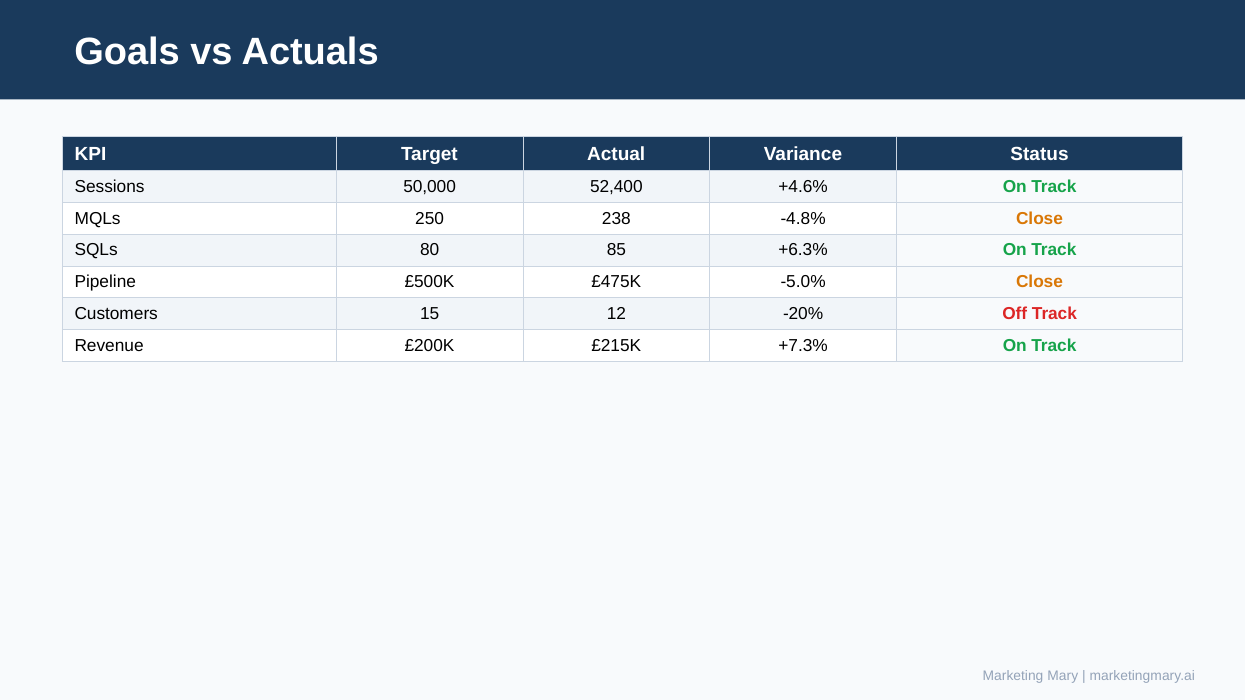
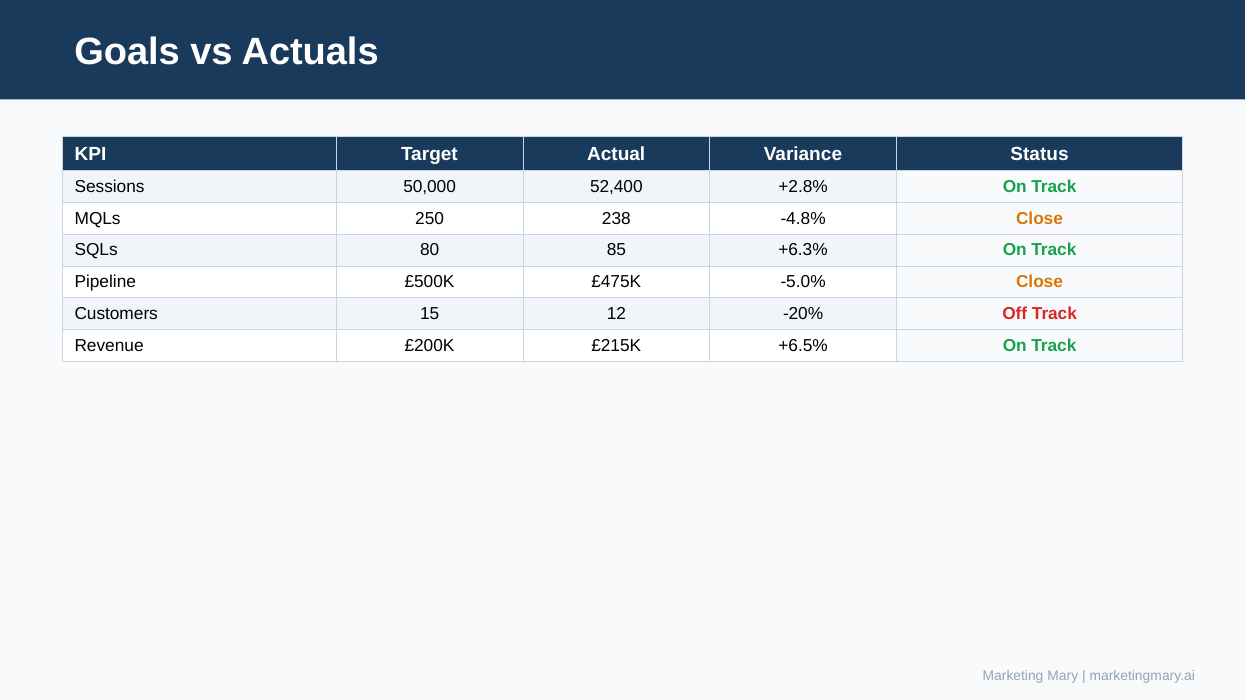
+4.6%: +4.6% -> +2.8%
+7.3%: +7.3% -> +6.5%
